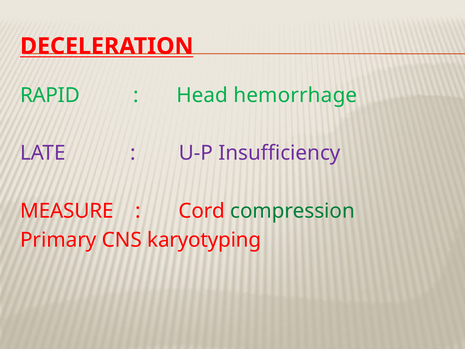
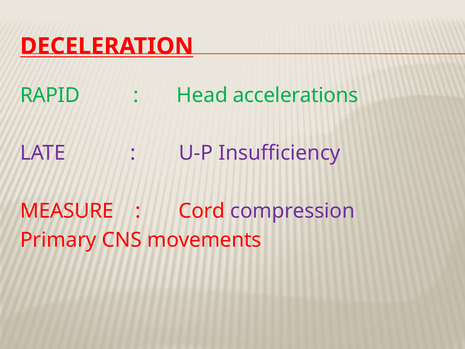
hemorrhage: hemorrhage -> accelerations
compression colour: green -> purple
karyotyping: karyotyping -> movements
